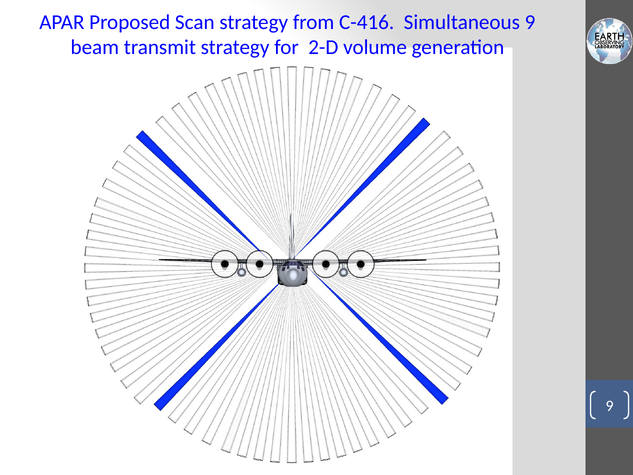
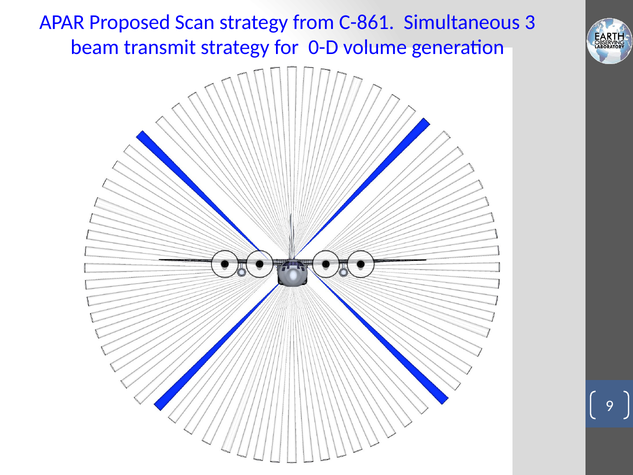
C-416: C-416 -> C-861
Simultaneous 9: 9 -> 3
2-D: 2-D -> 0-D
